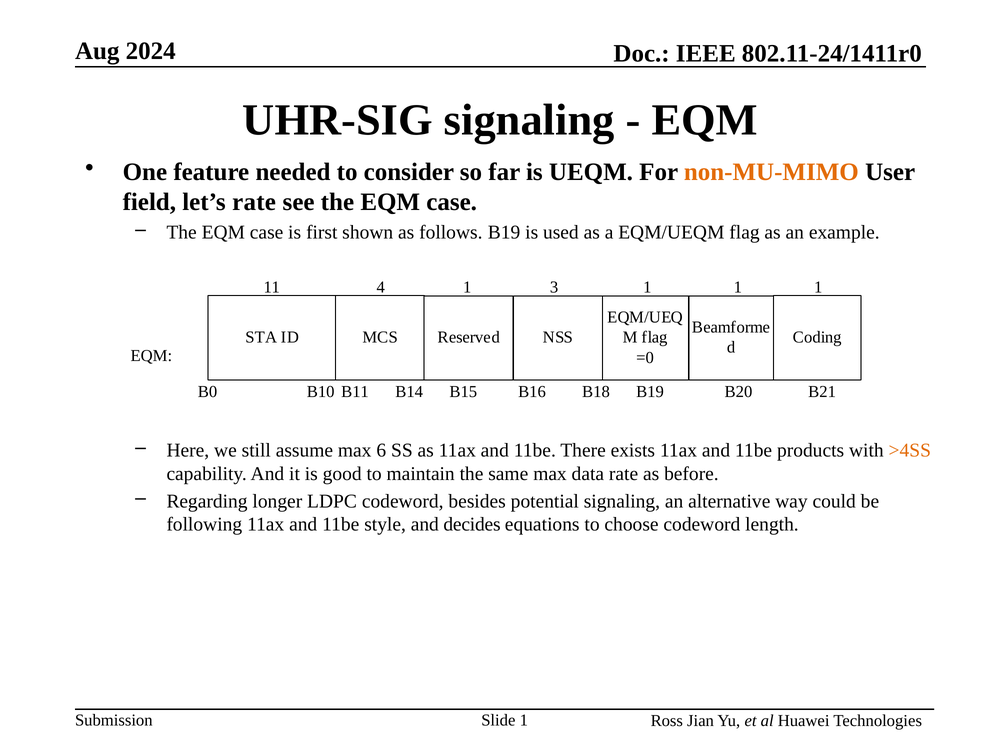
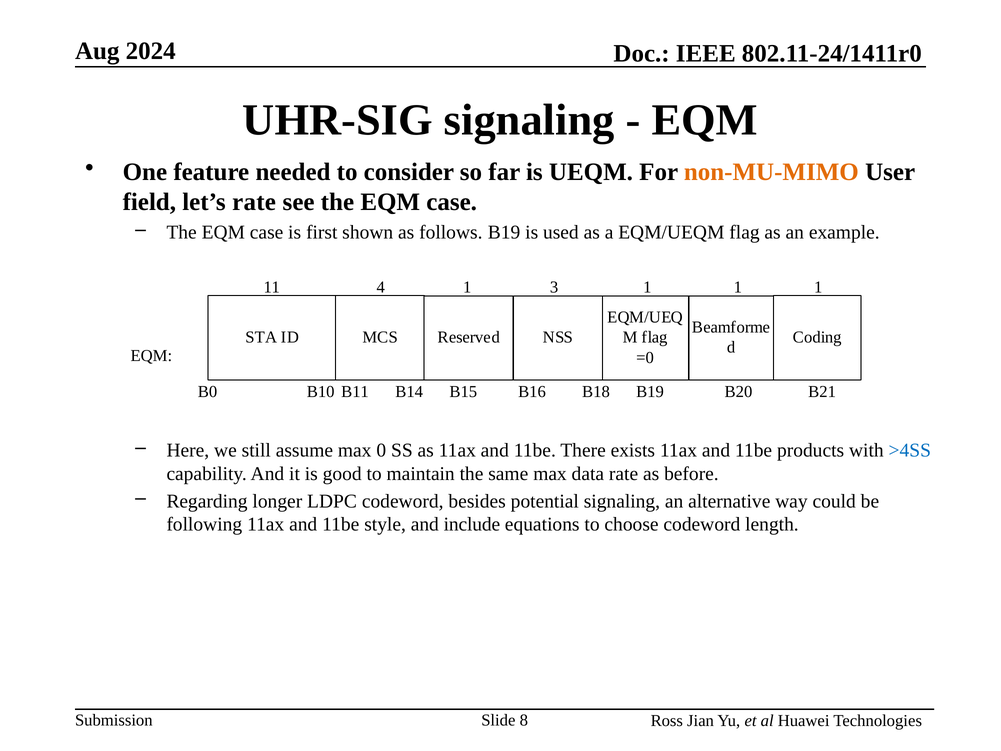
6: 6 -> 0
>4SS colour: orange -> blue
decides: decides -> include
Slide 1: 1 -> 8
